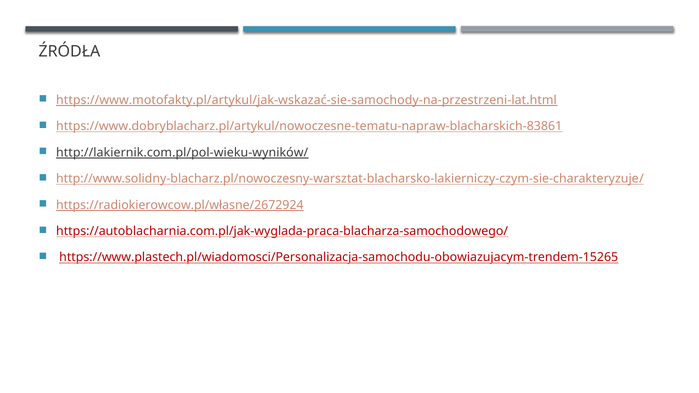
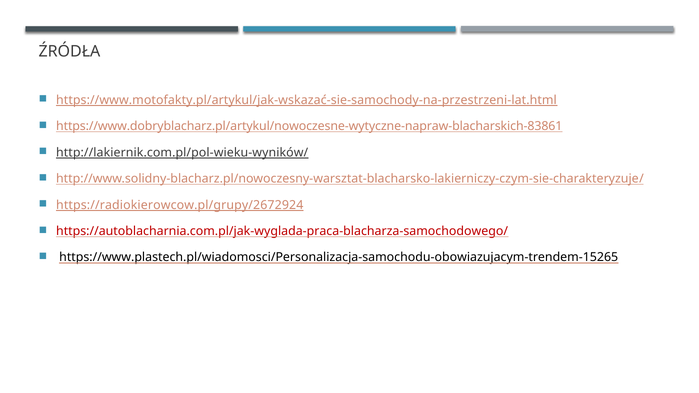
https://www.dobryblacharz.pl/artykul/nowoczesne-tematu-napraw-blacharskich-83861: https://www.dobryblacharz.pl/artykul/nowoczesne-tematu-napraw-blacharskich-83861 -> https://www.dobryblacharz.pl/artykul/nowoczesne-wytyczne-napraw-blacharskich-83861
https://radiokierowcow.pl/własne/2672924: https://radiokierowcow.pl/własne/2672924 -> https://radiokierowcow.pl/grupy/2672924
https://www.plastech.pl/wiadomosci/Personalizacja-samochodu-obowiazujacym-trendem-15265 colour: red -> black
